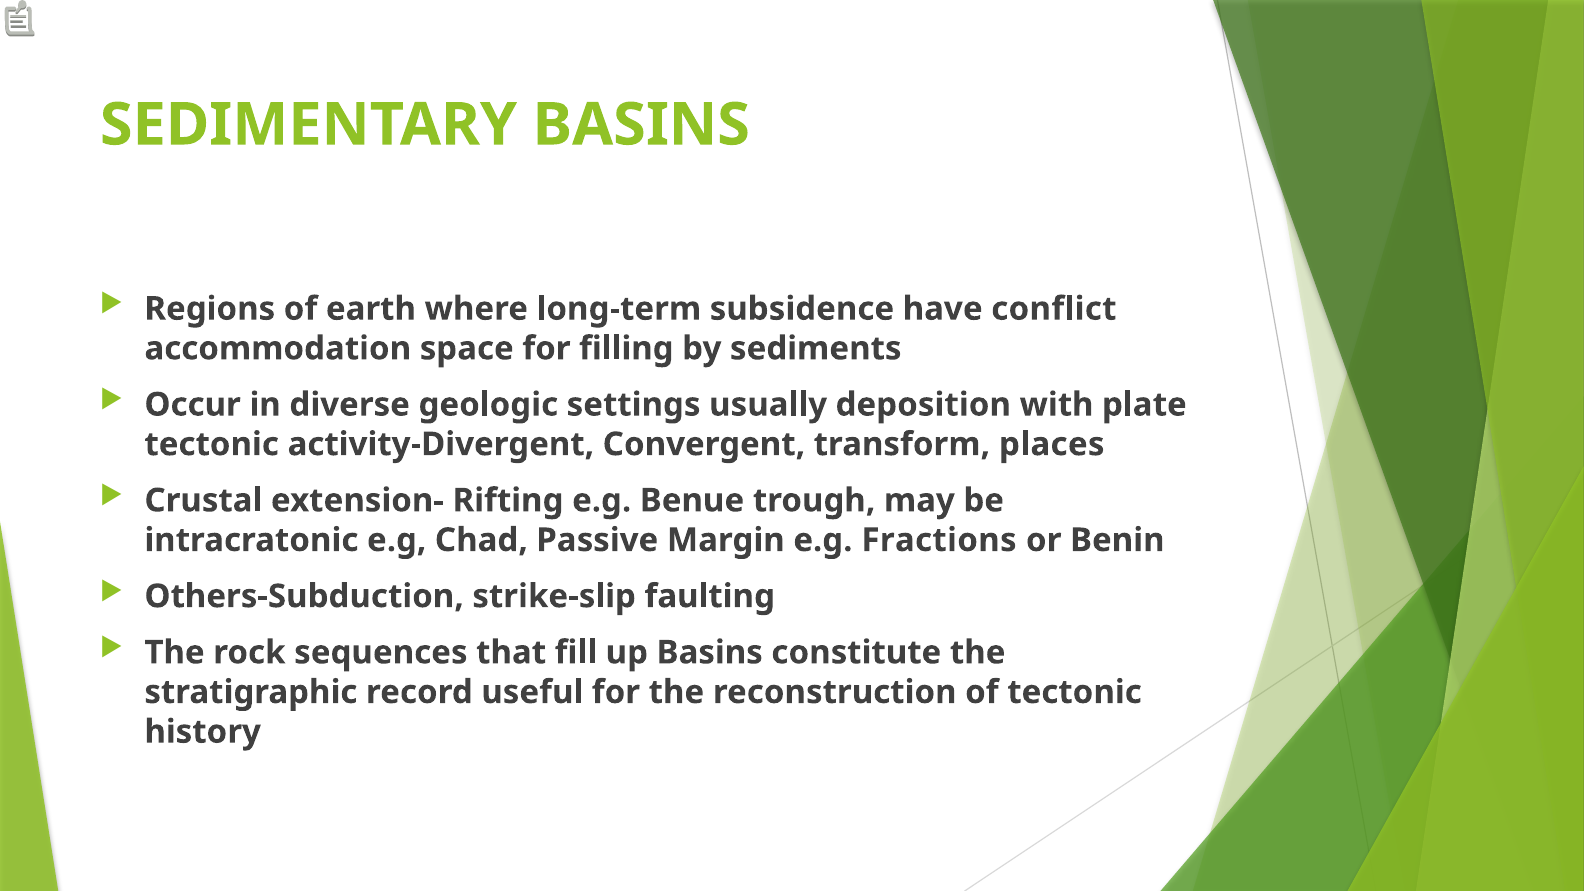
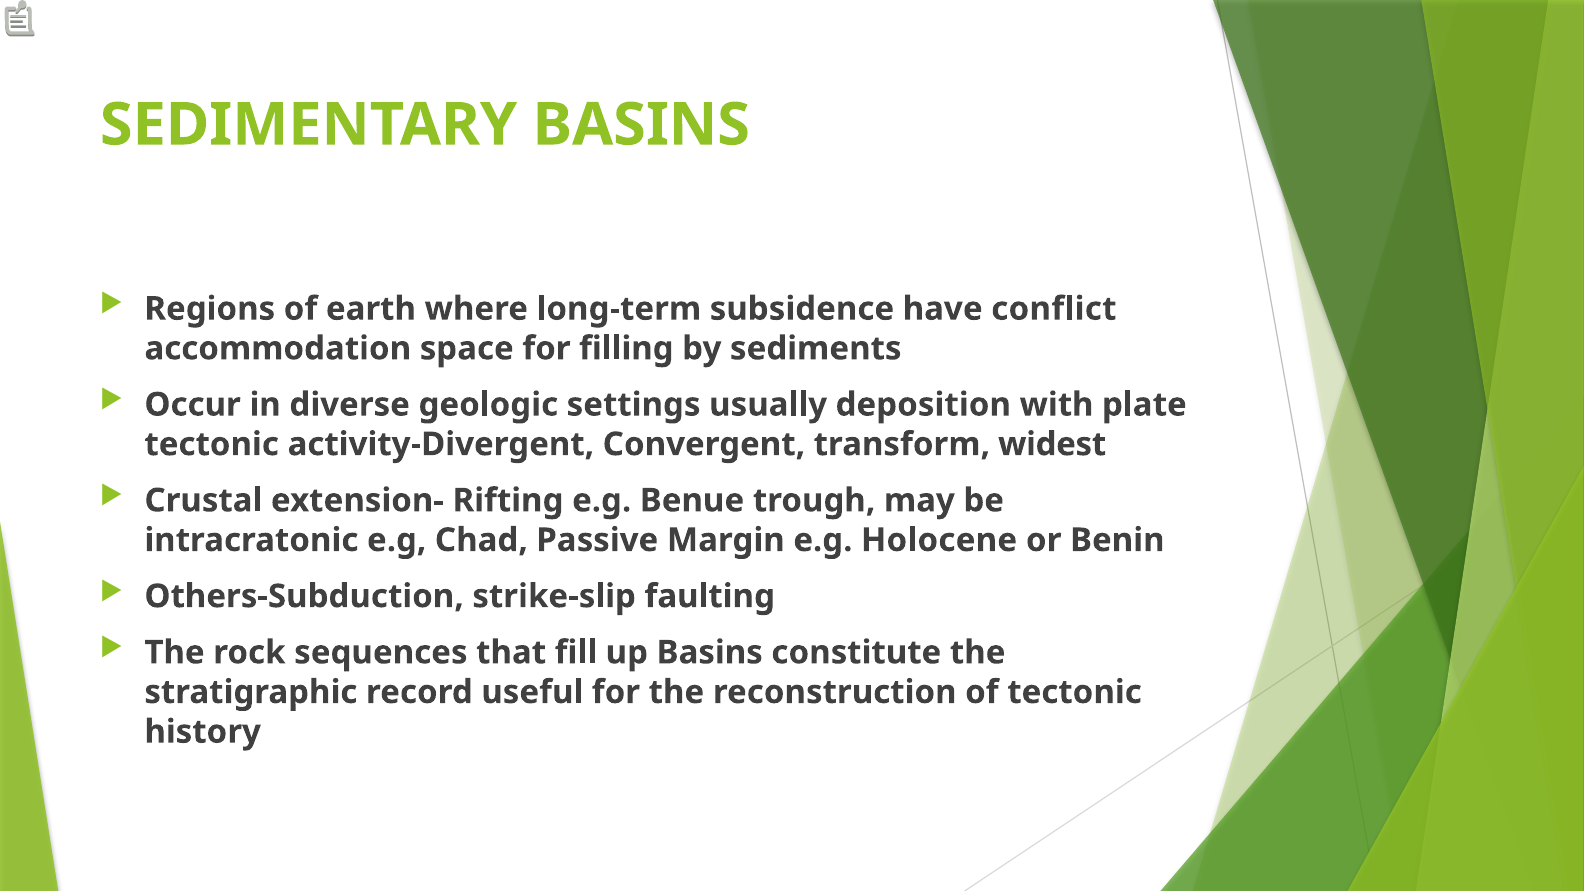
places: places -> widest
Fractions: Fractions -> Holocene
